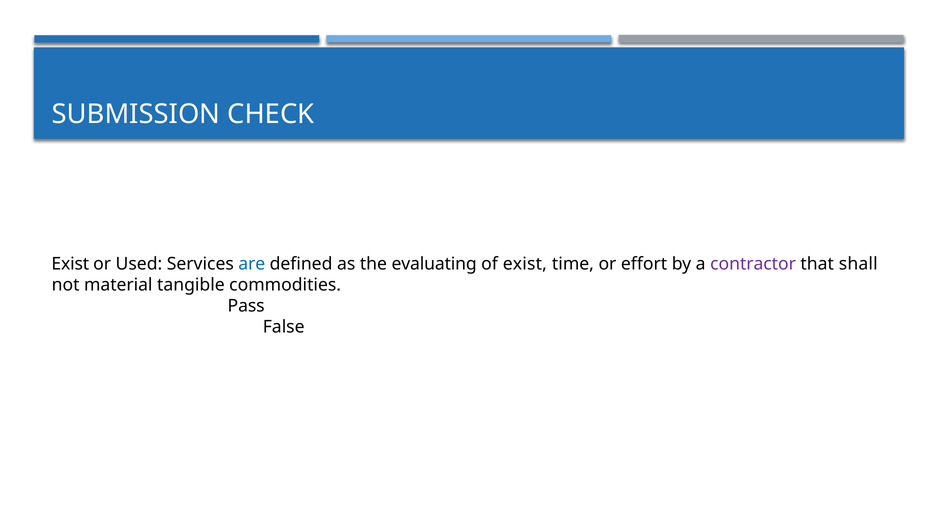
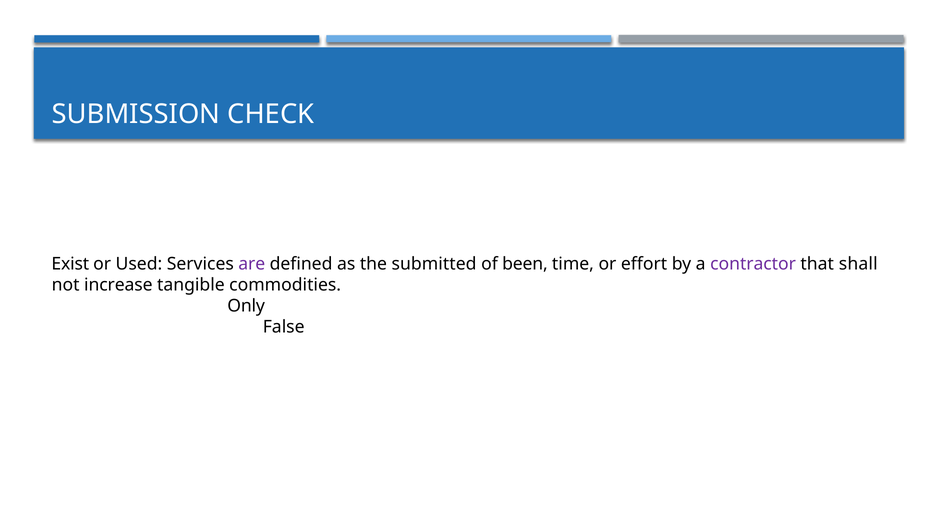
are colour: blue -> purple
evaluating: evaluating -> submitted
of exist: exist -> been
material: material -> increase
Pass: Pass -> Only
